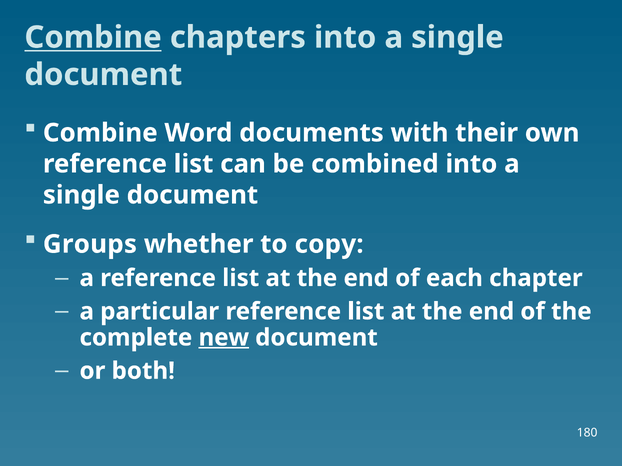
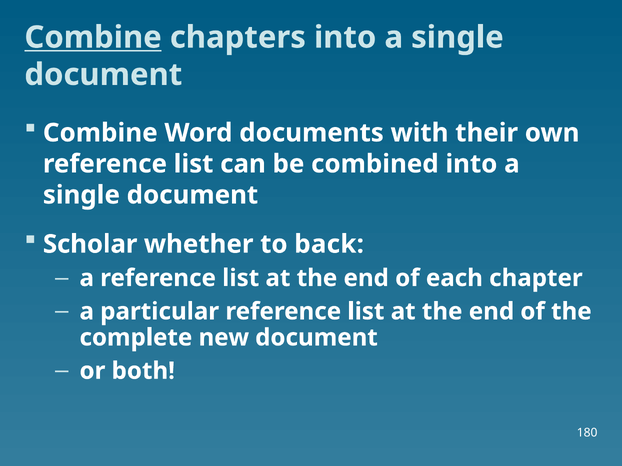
Groups: Groups -> Scholar
copy: copy -> back
new underline: present -> none
